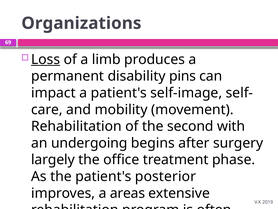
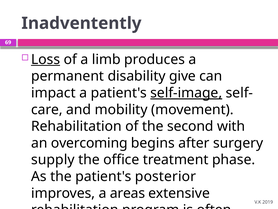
Organizations: Organizations -> Inadventently
pins: pins -> give
self-image underline: none -> present
undergoing: undergoing -> overcoming
largely: largely -> supply
